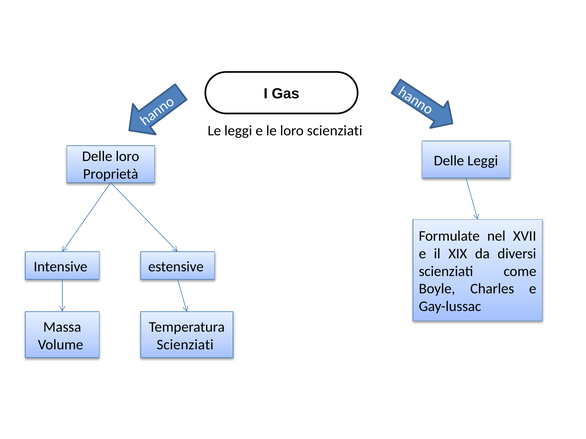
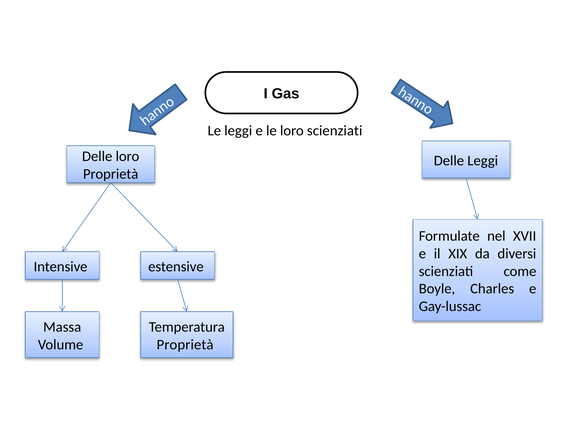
Scienziati at (185, 345): Scienziati -> Proprietà
